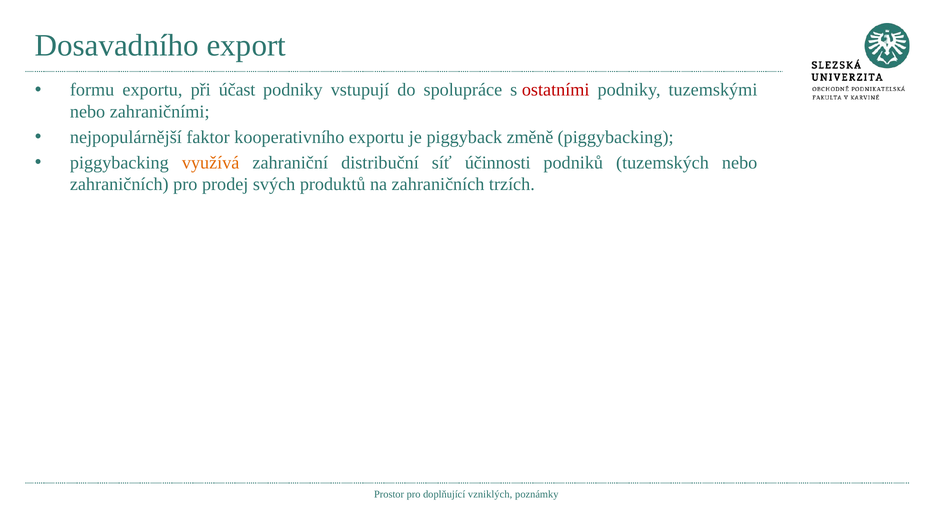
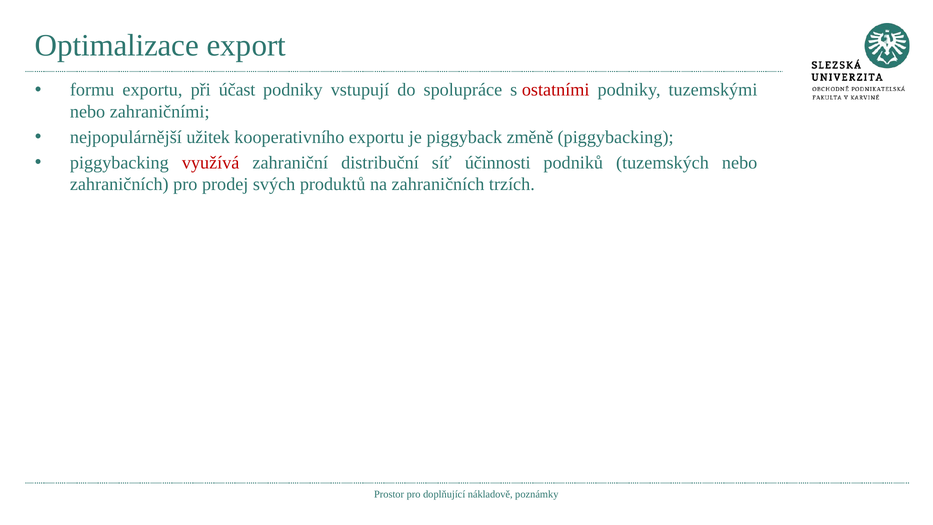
Dosavadního: Dosavadního -> Optimalizace
faktor: faktor -> užitek
využívá colour: orange -> red
vzniklých: vzniklých -> nákladově
